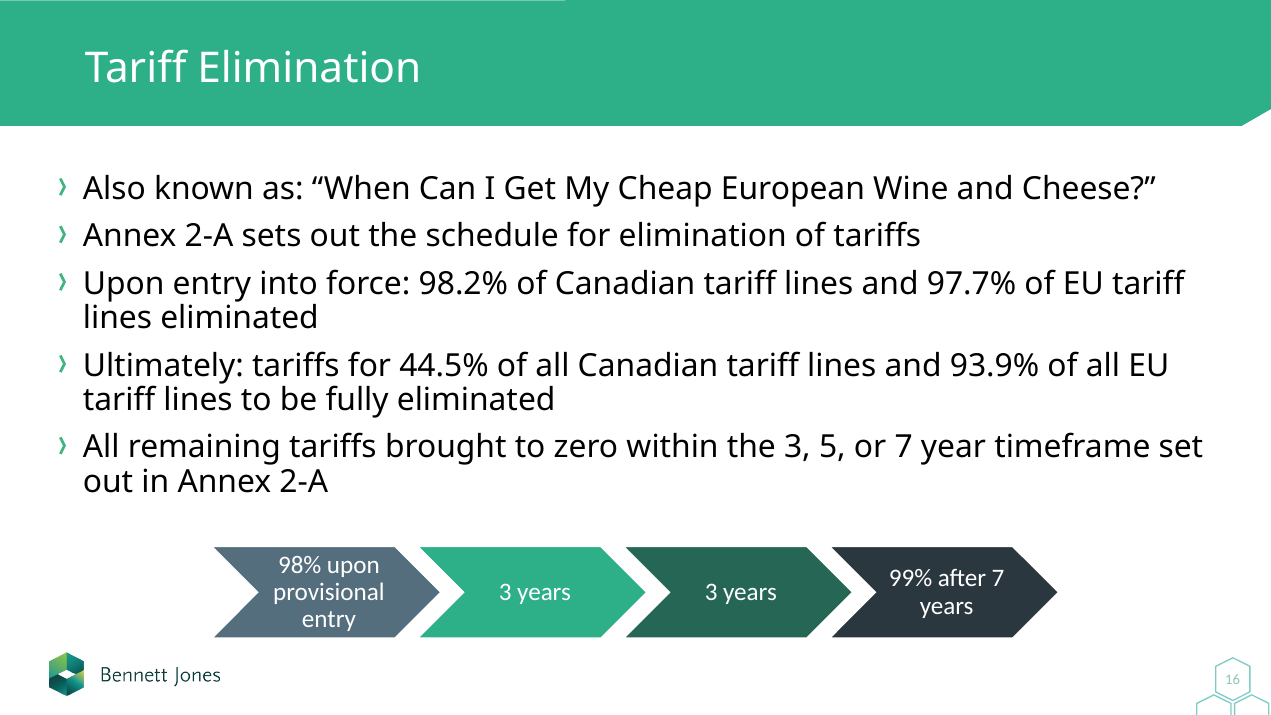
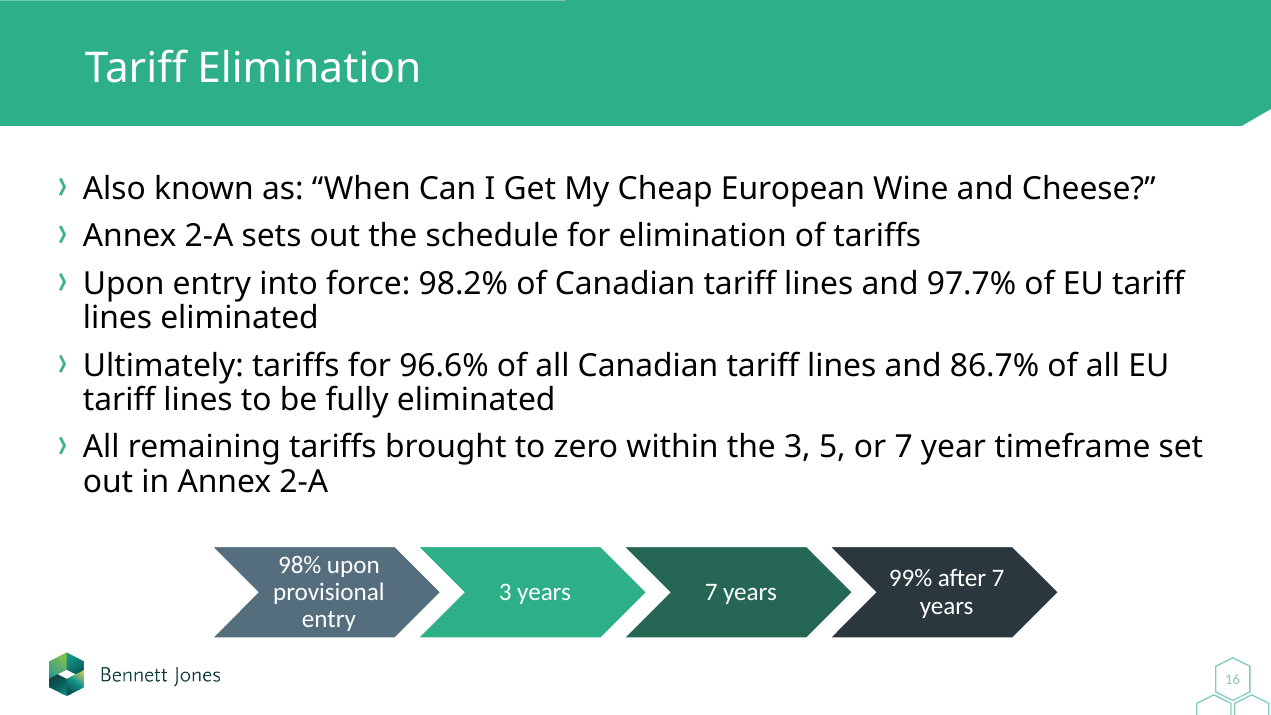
44.5%: 44.5% -> 96.6%
93.9%: 93.9% -> 86.7%
3 at (711, 592): 3 -> 7
